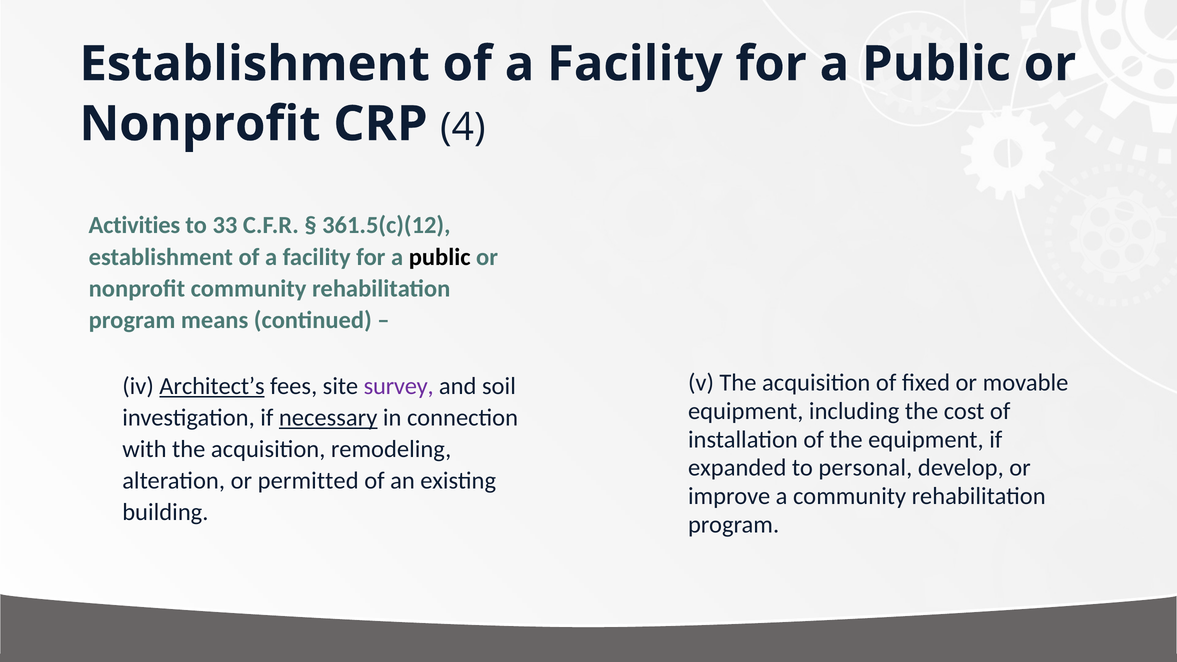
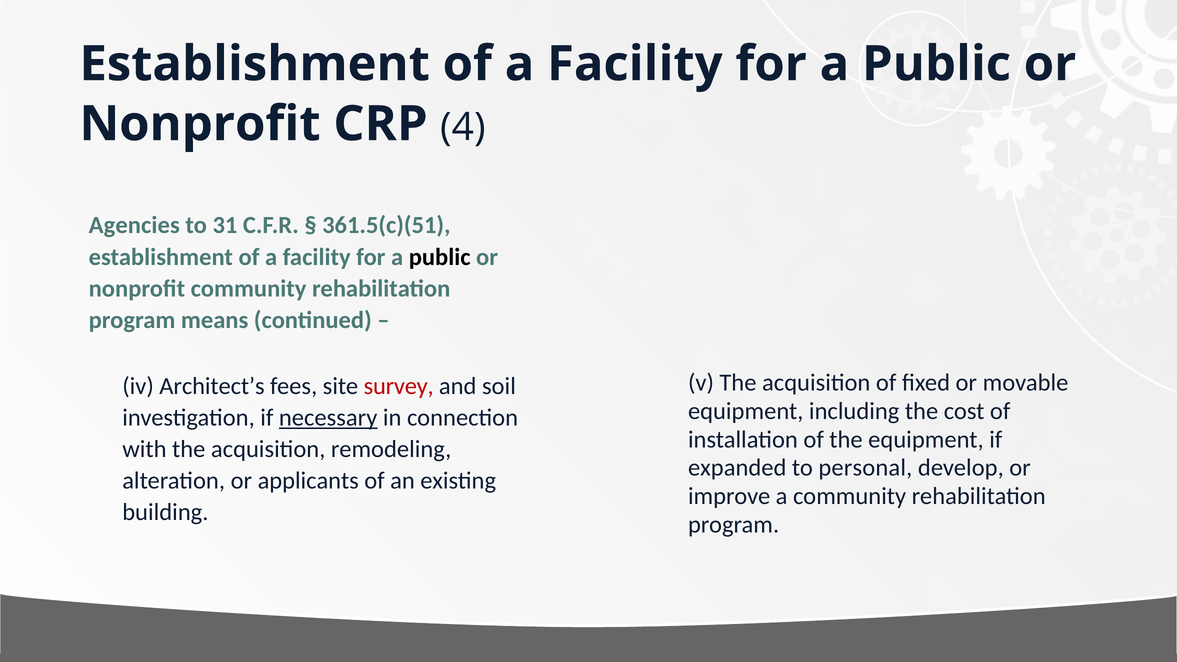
Activities: Activities -> Agencies
33: 33 -> 31
361.5(c)(12: 361.5(c)(12 -> 361.5(c)(51
Architect’s underline: present -> none
survey colour: purple -> red
permitted: permitted -> applicants
